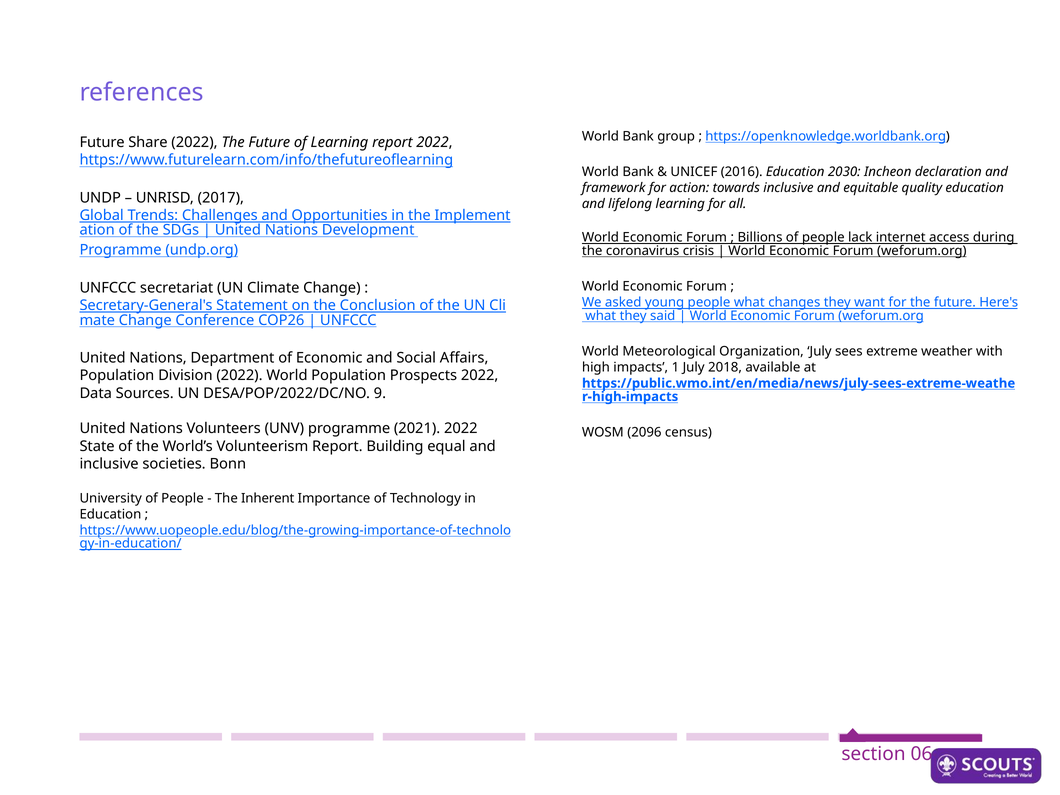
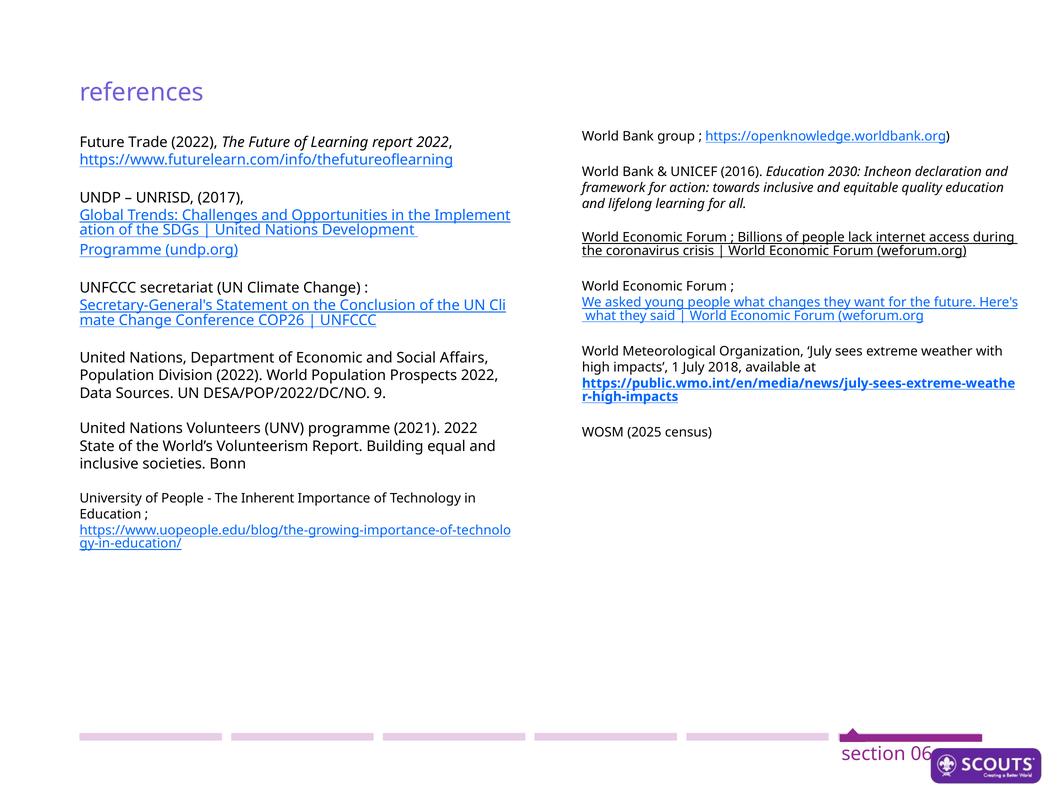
Share: Share -> Trade
2096: 2096 -> 2025
